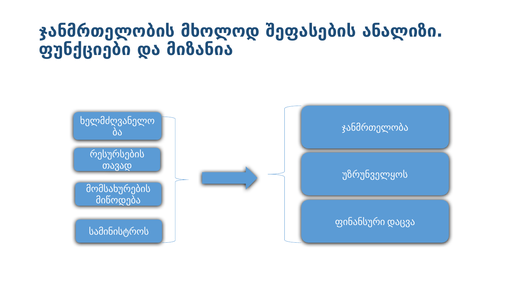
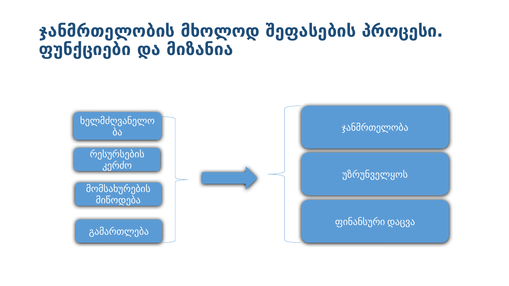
ანალიზი: ანალიზი -> პროცესი
თავად: თავად -> კერძო
სამინისტროს: სამინისტროს -> გამართლება
